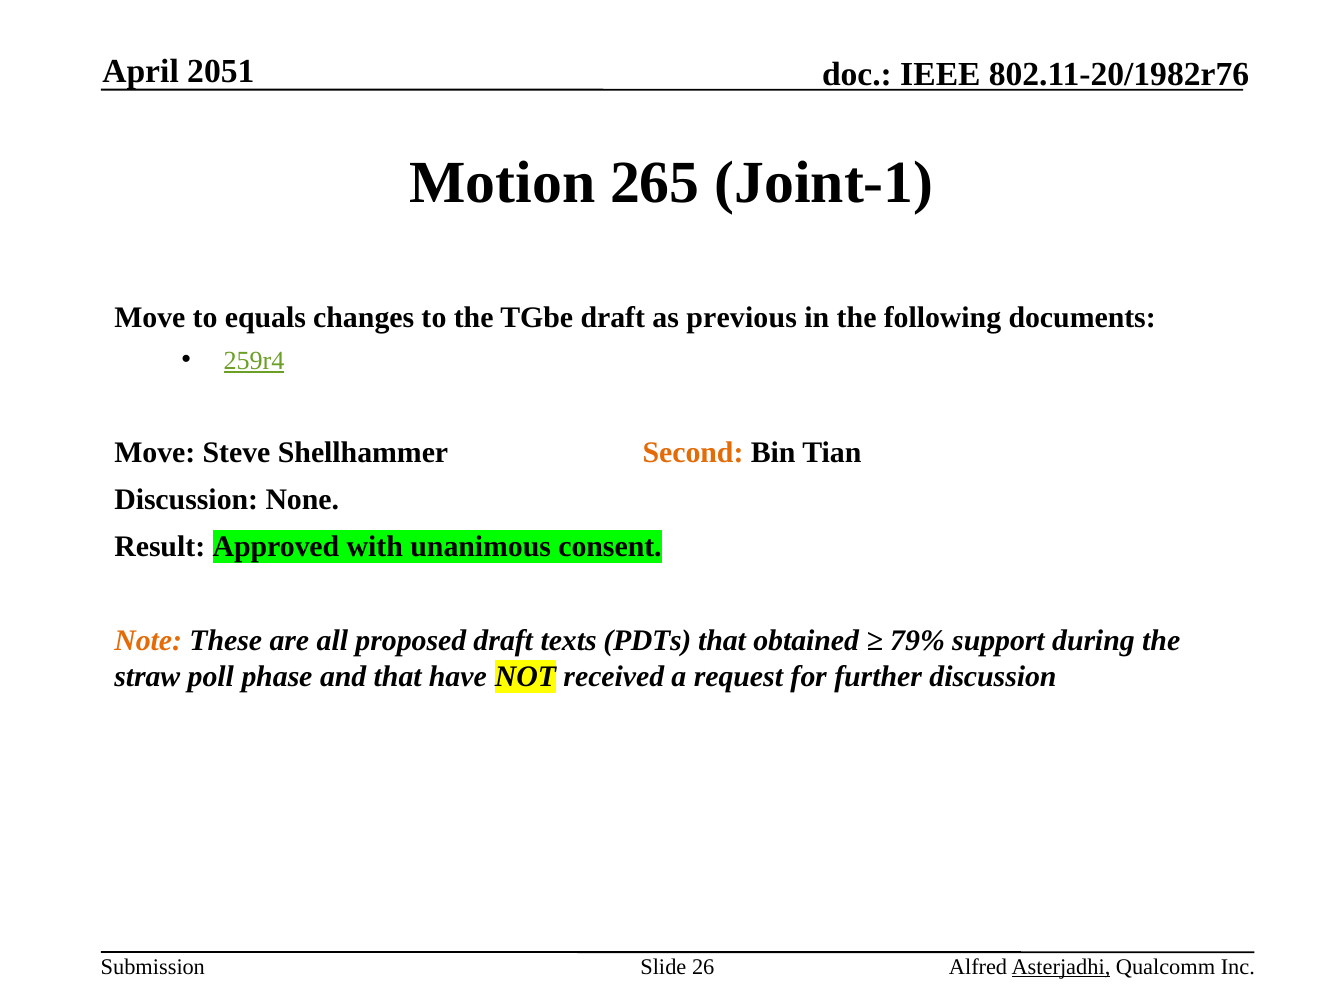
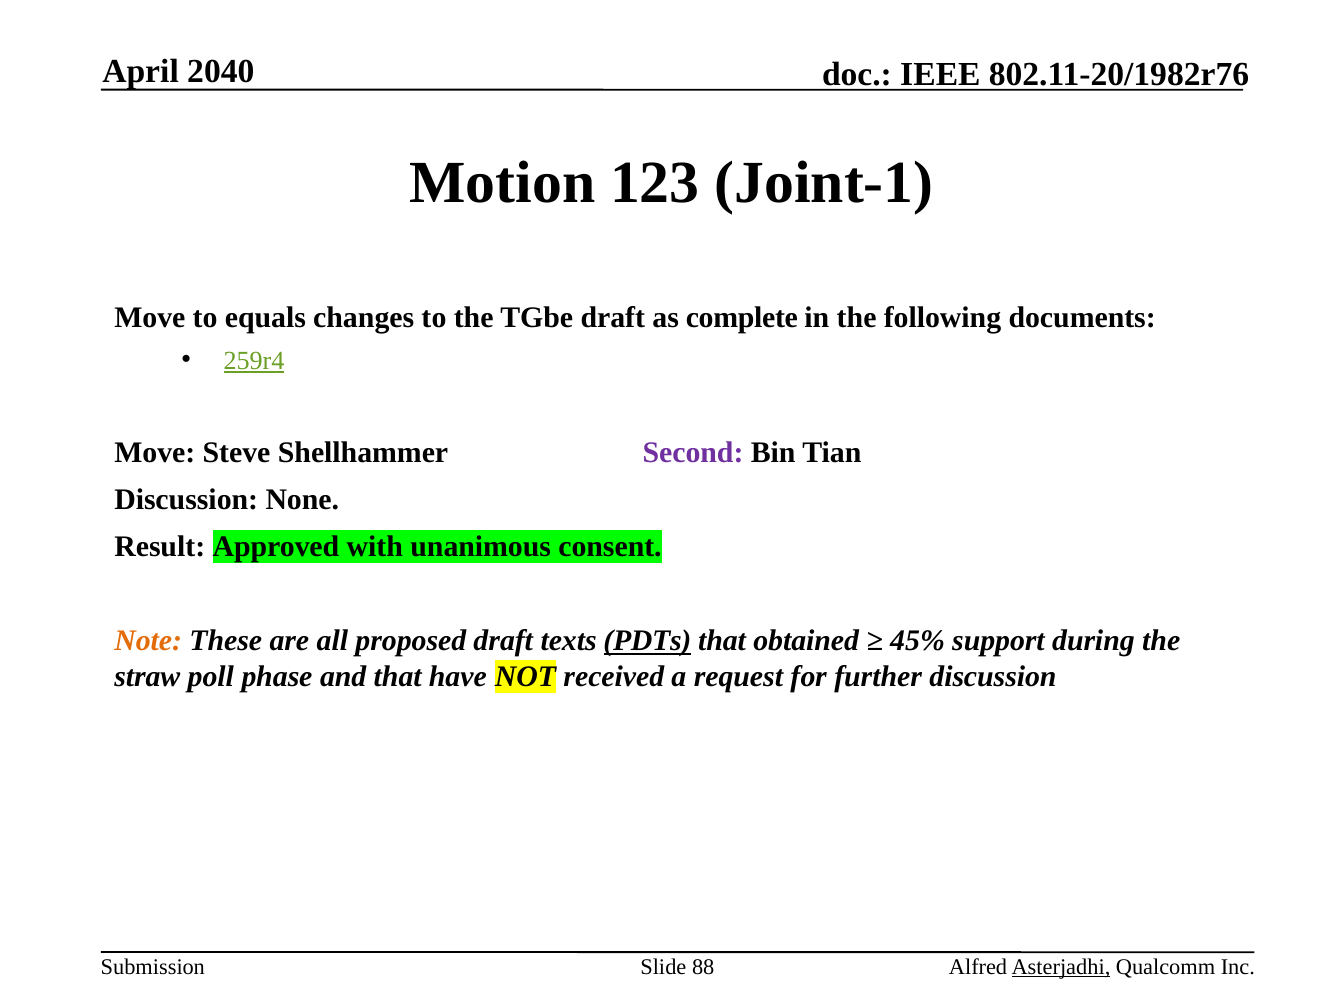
2051: 2051 -> 2040
265: 265 -> 123
previous: previous -> complete
Second colour: orange -> purple
PDTs underline: none -> present
79%: 79% -> 45%
26: 26 -> 88
